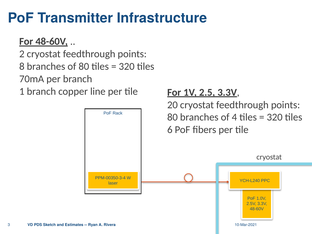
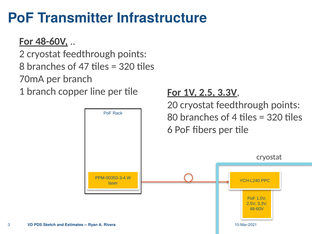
of 80: 80 -> 47
